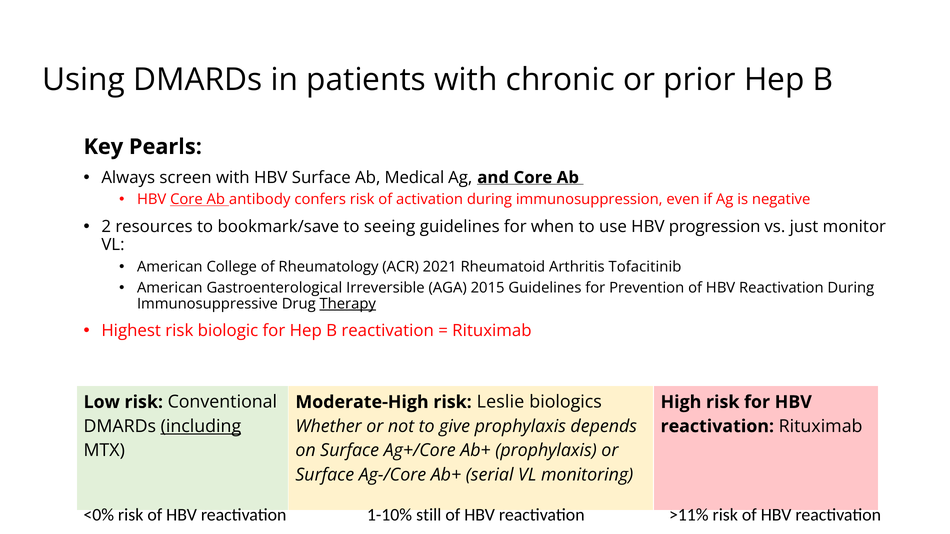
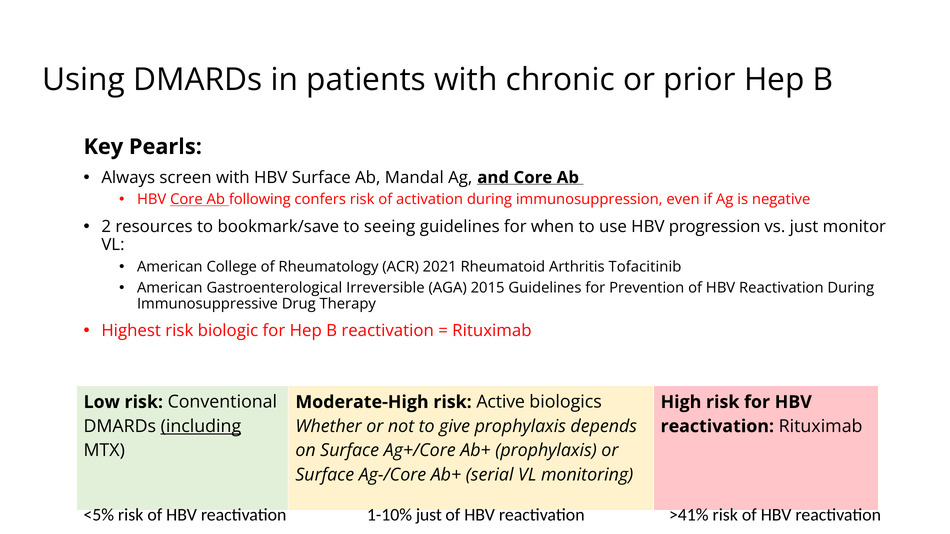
Medical: Medical -> Mandal
antibody: antibody -> following
Therapy underline: present -> none
Leslie: Leslie -> Active
<0%: <0% -> <5%
1-10% still: still -> just
>11%: >11% -> >41%
